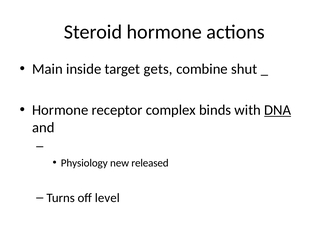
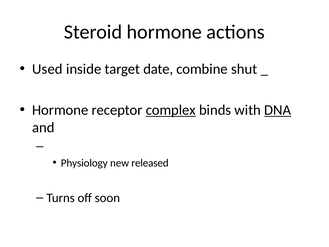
Main: Main -> Used
gets: gets -> date
complex underline: none -> present
level: level -> soon
